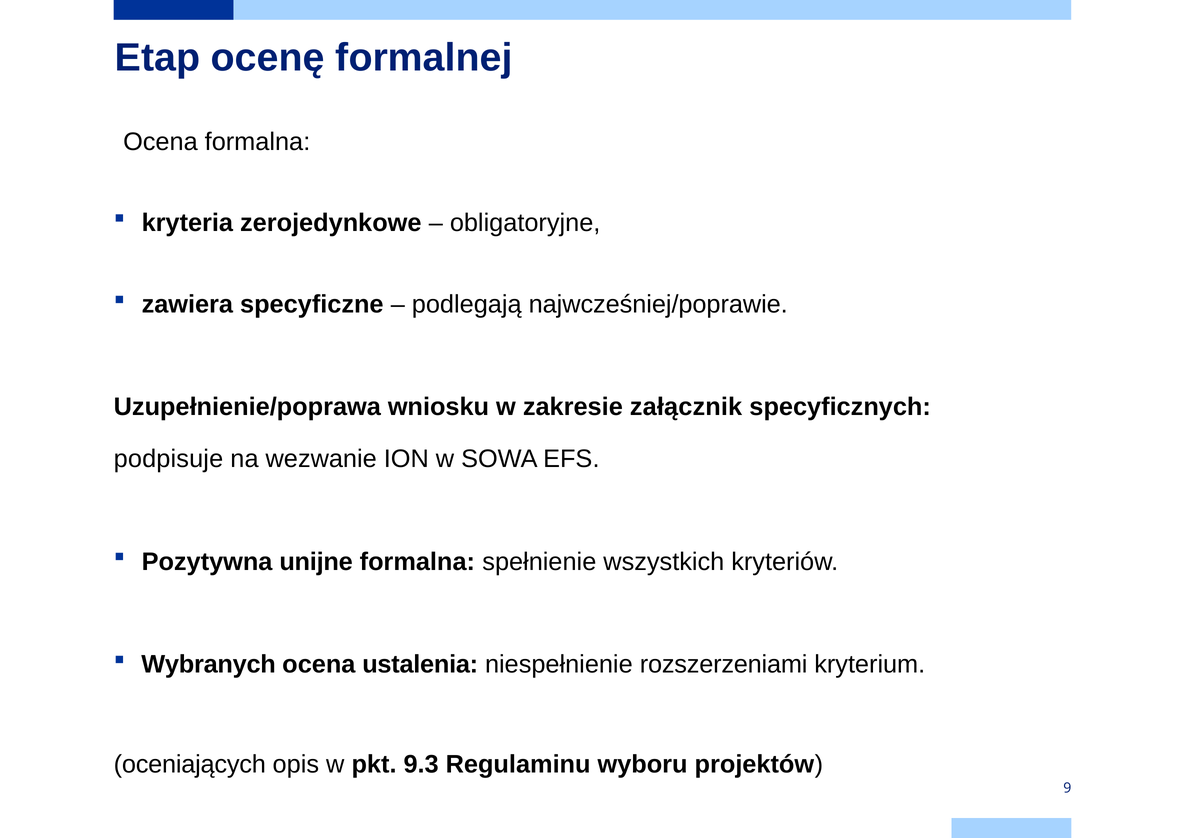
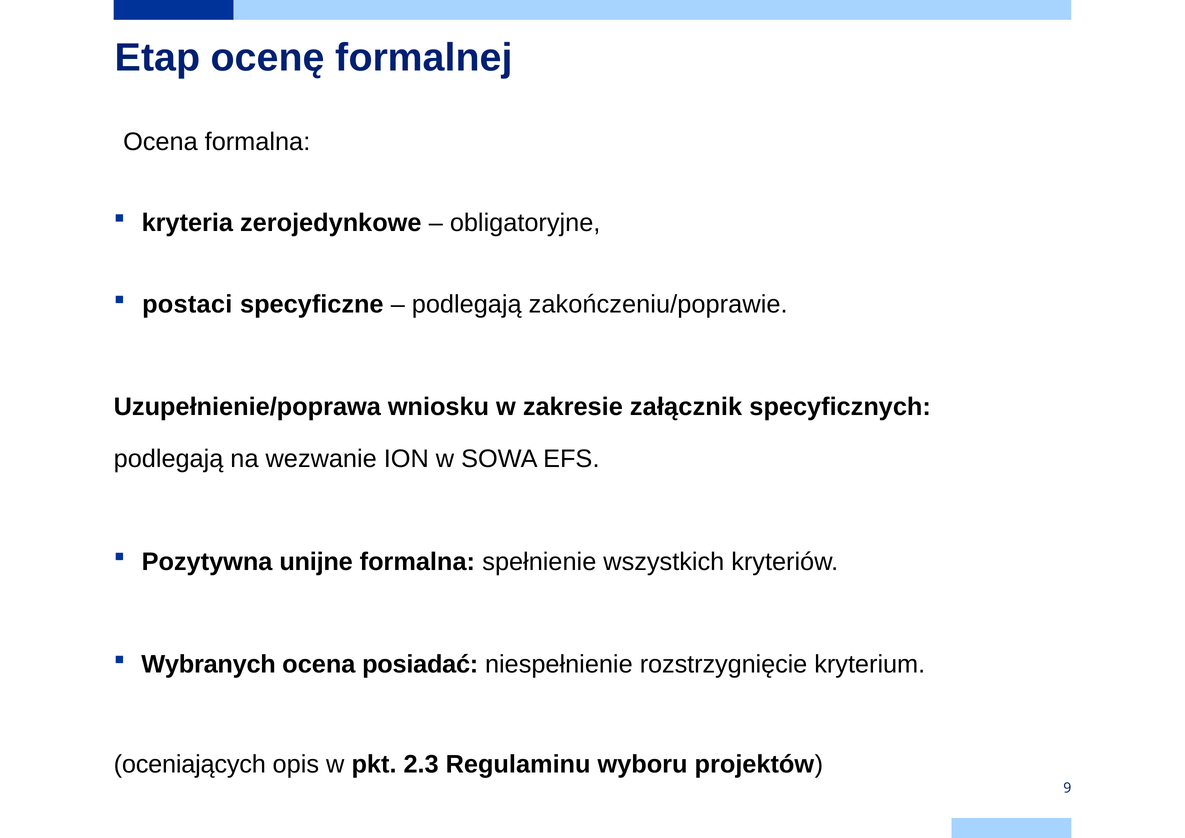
zawiera: zawiera -> postaci
najwcześniej/poprawie: najwcześniej/poprawie -> zakończeniu/poprawie
podpisuje at (168, 459): podpisuje -> podlegają
ustalenia: ustalenia -> posiadać
rozszerzeniami: rozszerzeniami -> rozstrzygnięcie
9.3: 9.3 -> 2.3
